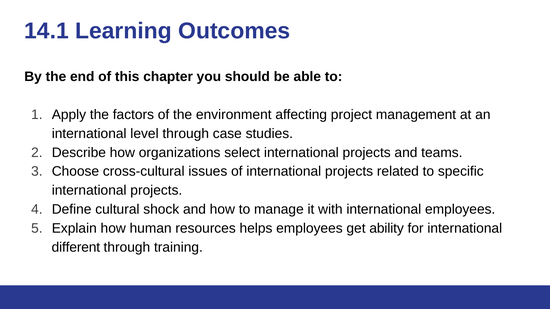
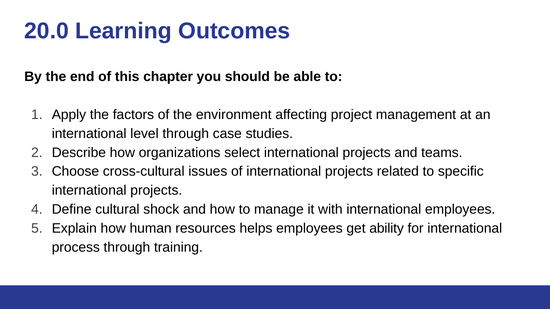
14.1: 14.1 -> 20.0
different: different -> process
